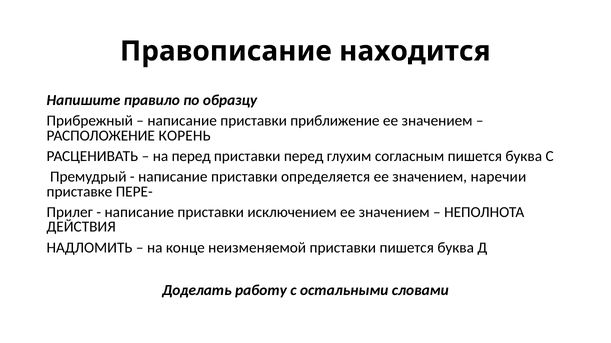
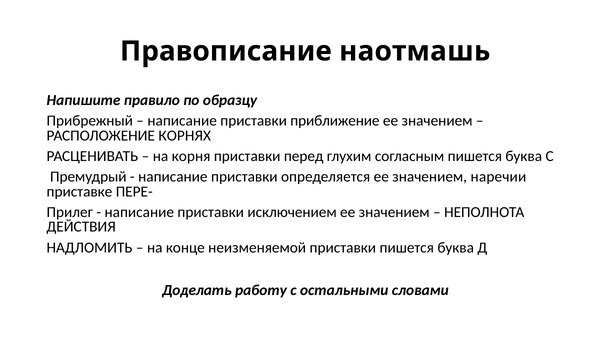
находится: находится -> наотмашь
КОРЕНЬ: КОРЕНЬ -> КОРНЯХ
на перед: перед -> корня
